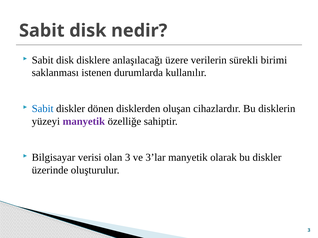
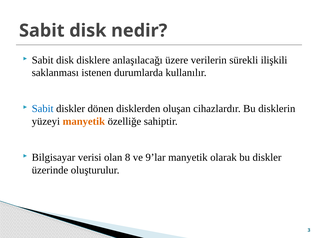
birimi: birimi -> ilişkili
manyetik at (84, 122) colour: purple -> orange
olan 3: 3 -> 8
3’lar: 3’lar -> 9’lar
